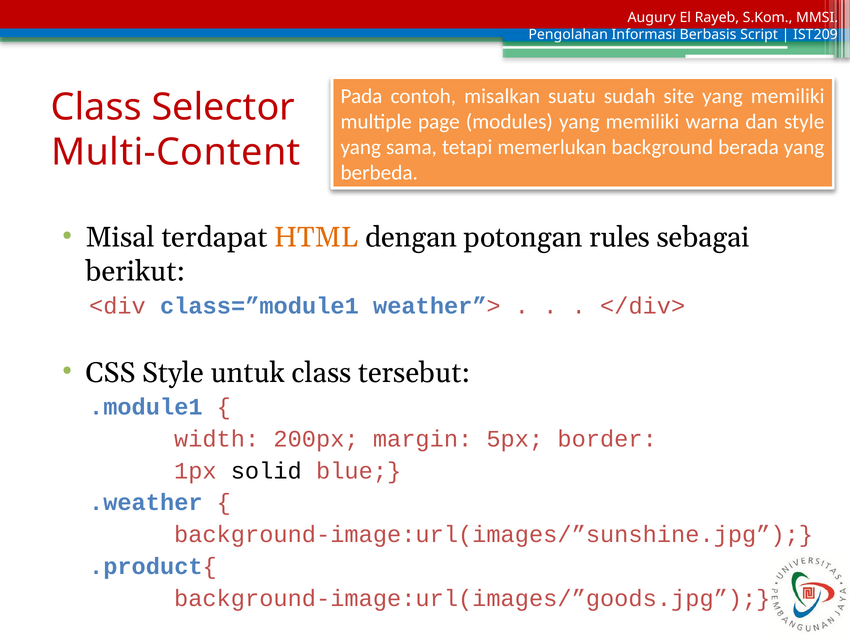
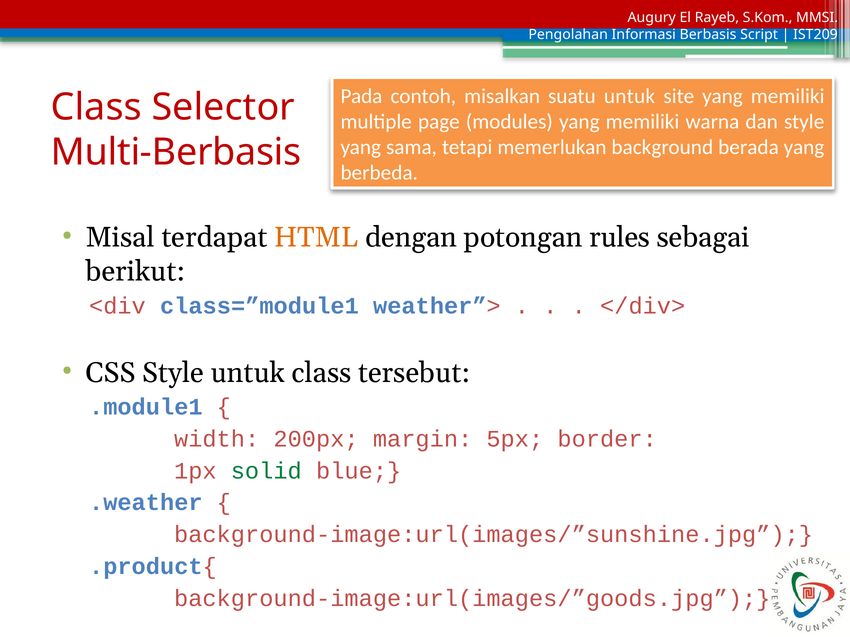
suatu sudah: sudah -> untuk
Multi-Content: Multi-Content -> Multi-Berbasis
solid colour: black -> green
